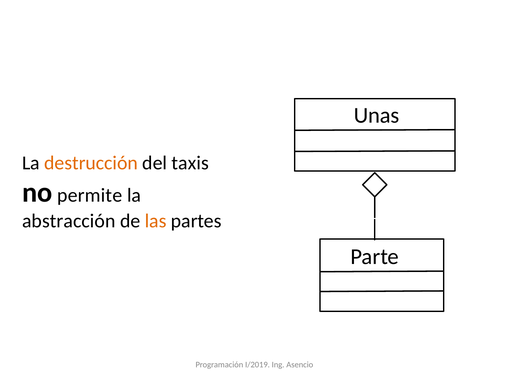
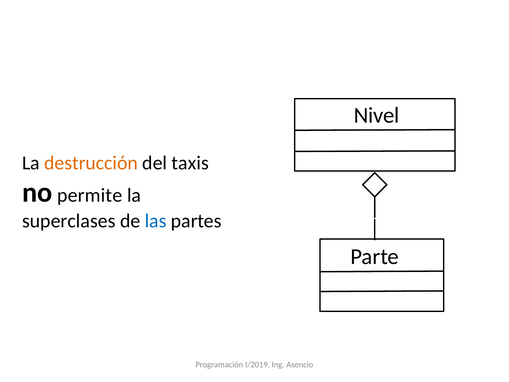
Unas: Unas -> Nivel
abstracción: abstracción -> superclases
las colour: orange -> blue
